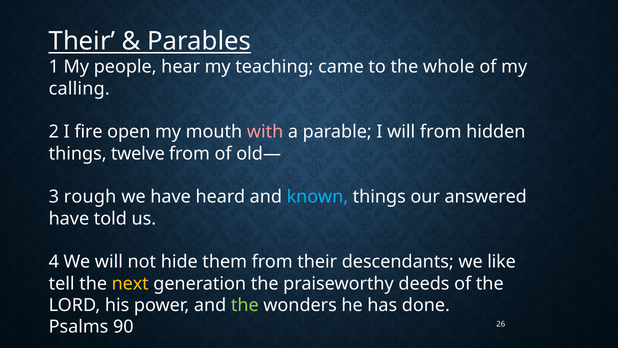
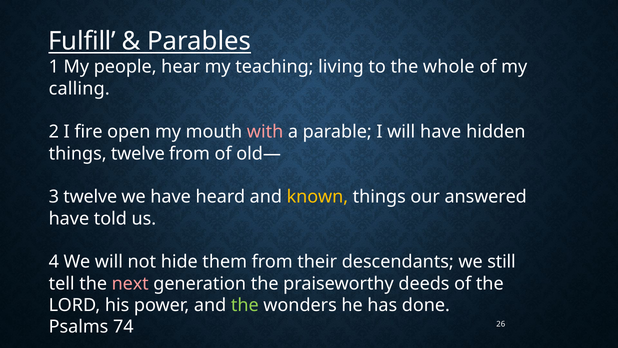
Their at (82, 41): Their -> Fulfill
came: came -> living
will from: from -> have
3 rough: rough -> twelve
known colour: light blue -> yellow
like: like -> still
next colour: yellow -> pink
90: 90 -> 74
